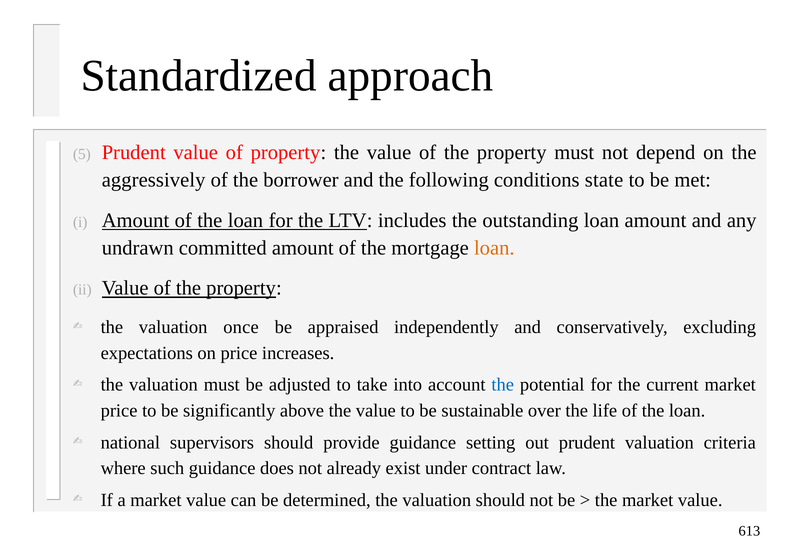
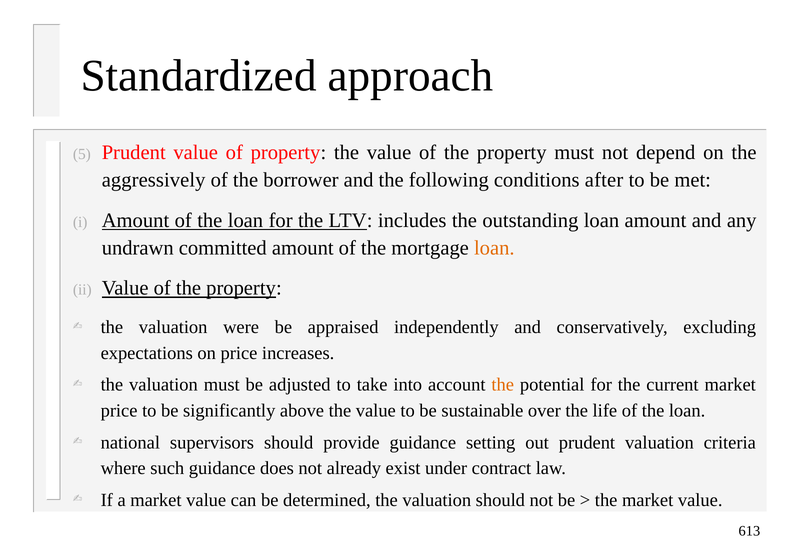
state: state -> after
once: once -> were
the at (503, 385) colour: blue -> orange
